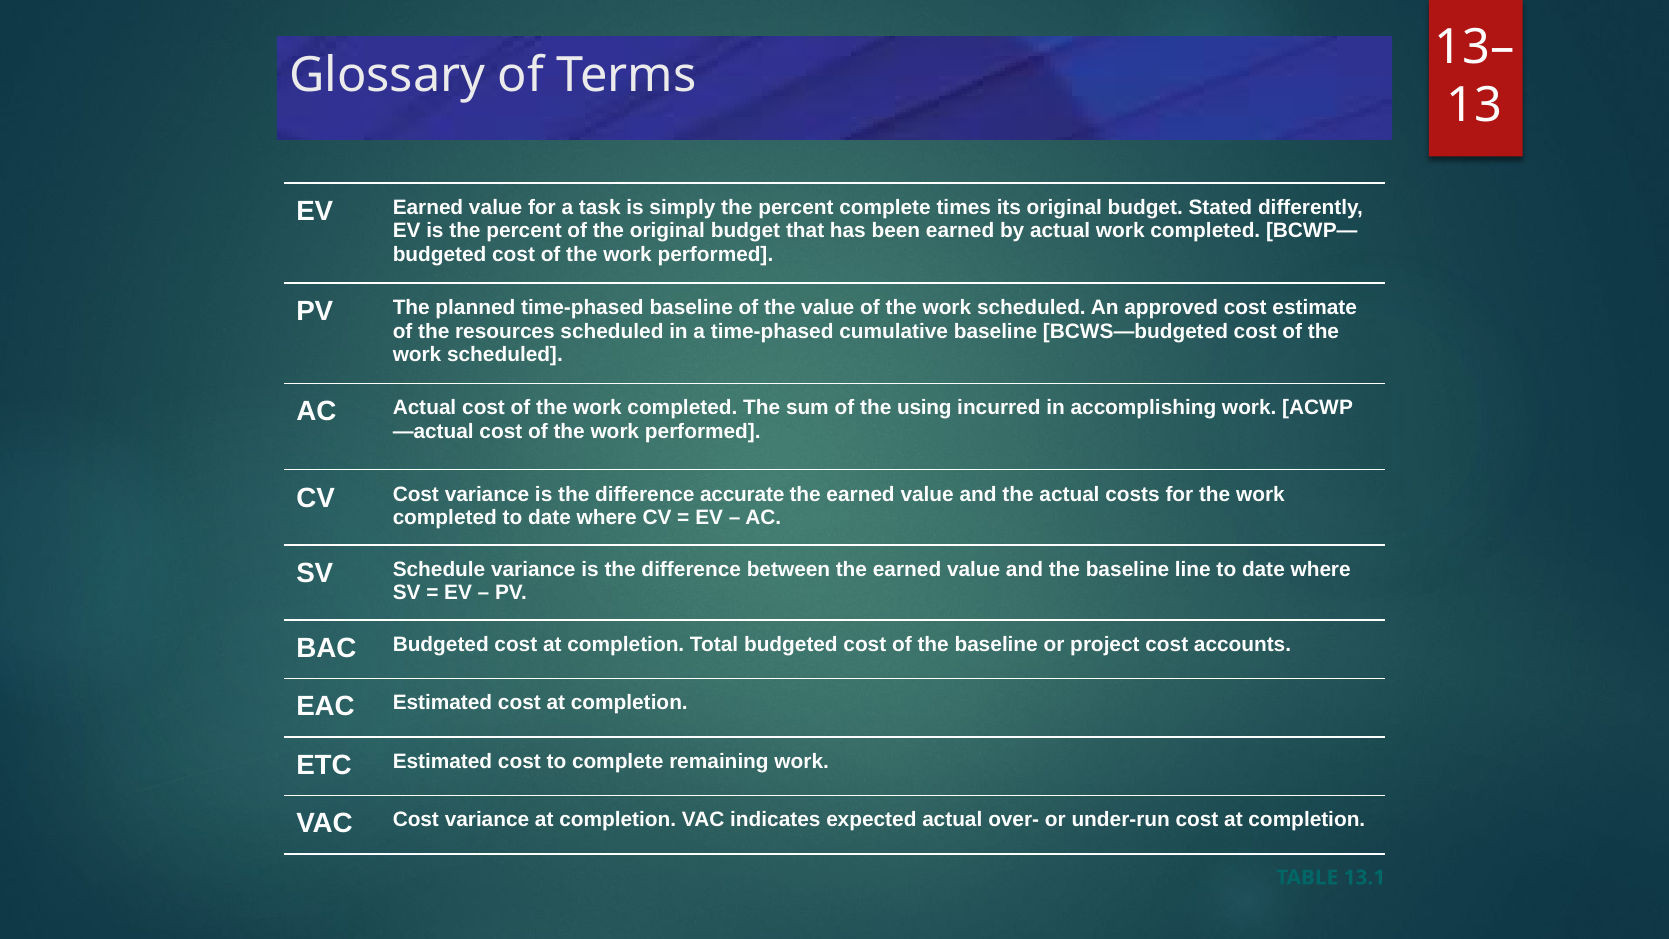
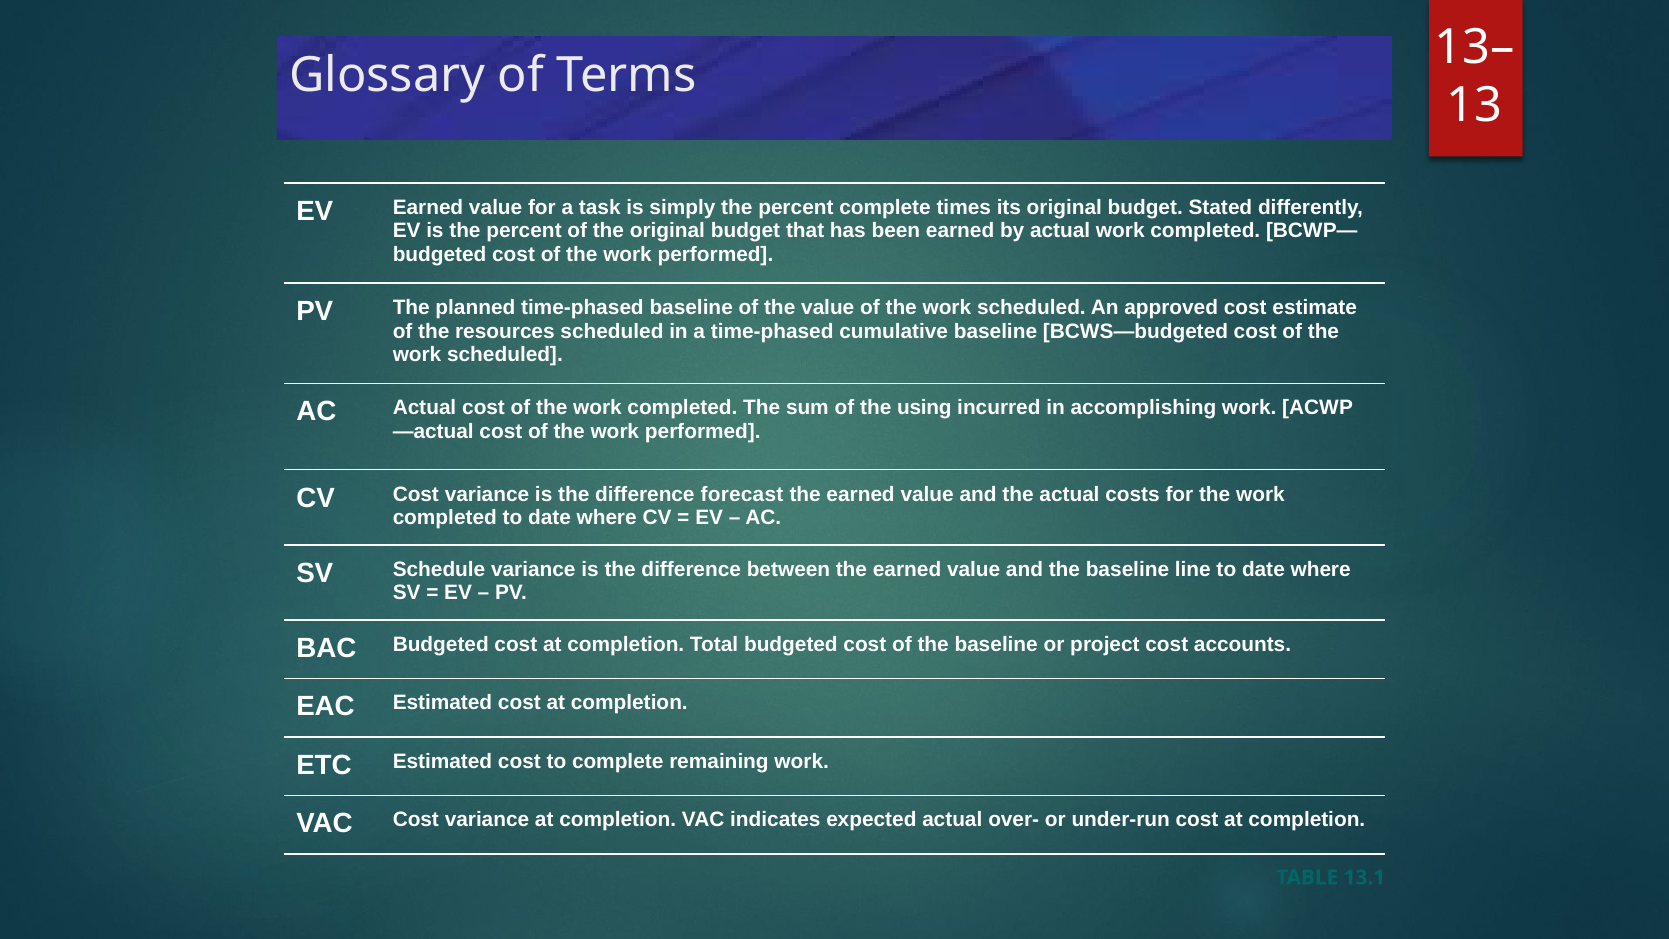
accurate: accurate -> forecast
